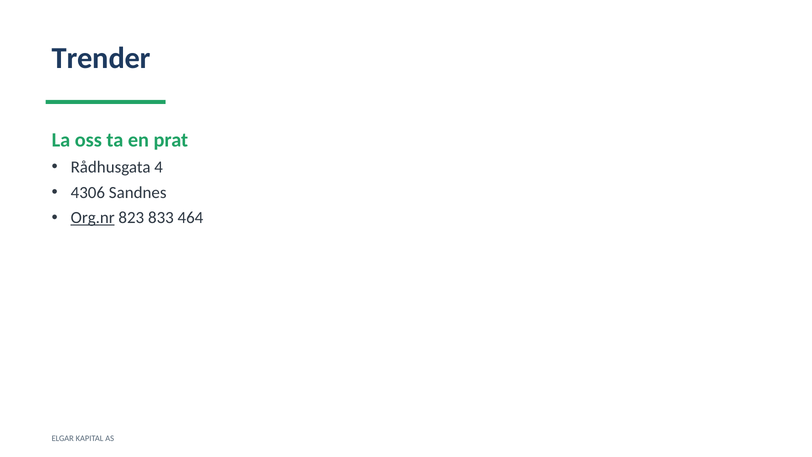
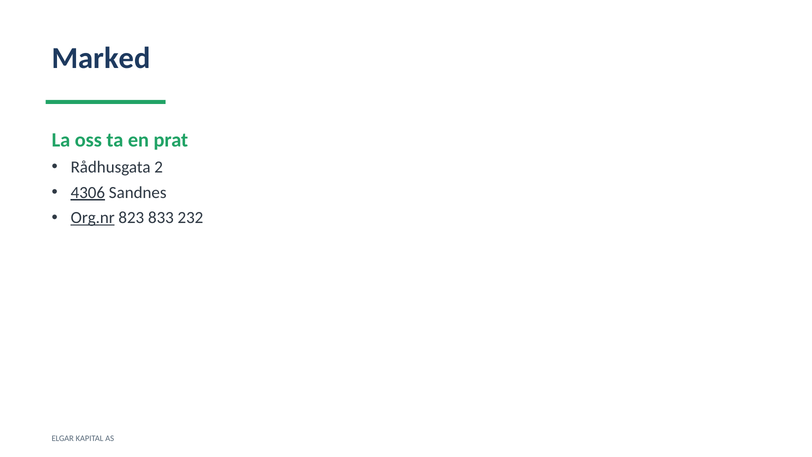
Trender: Trender -> Marked
4: 4 -> 2
4306 underline: none -> present
464: 464 -> 232
